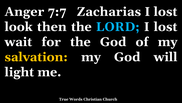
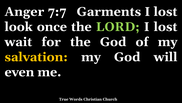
Zacharias: Zacharias -> Garments
then: then -> once
LORD colour: light blue -> light green
light: light -> even
